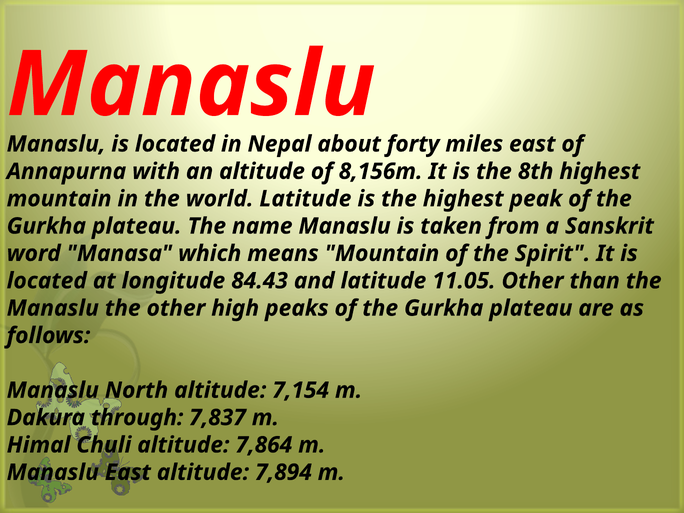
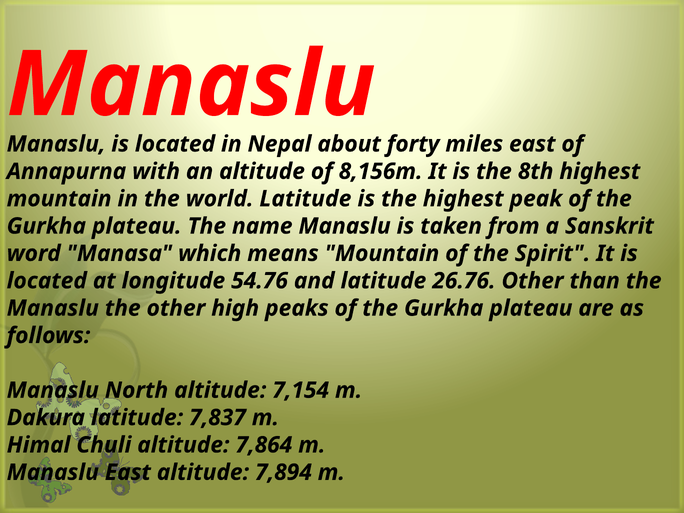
84.43: 84.43 -> 54.76
11.05: 11.05 -> 26.76
Dakura through: through -> latitude
